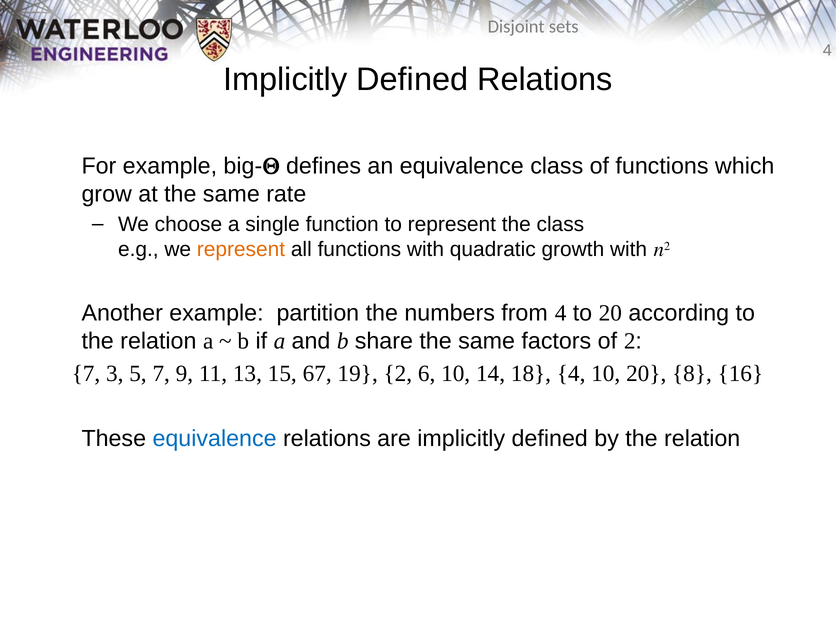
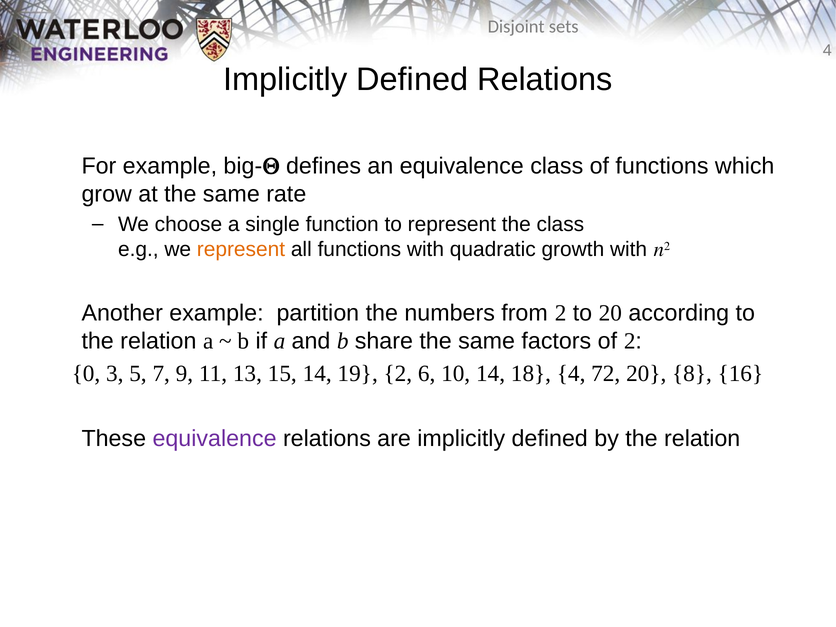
from 4: 4 -> 2
7 at (86, 374): 7 -> 0
15 67: 67 -> 14
4 10: 10 -> 72
equivalence at (215, 439) colour: blue -> purple
